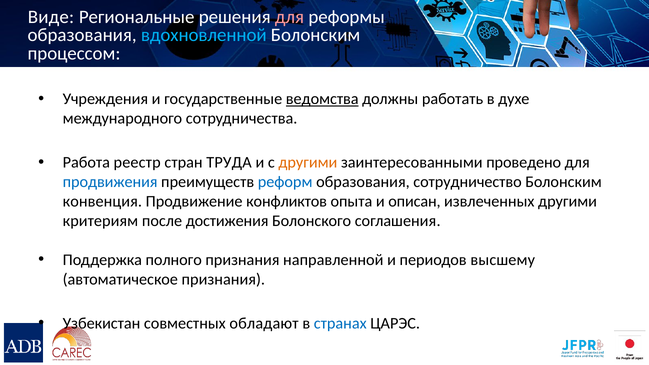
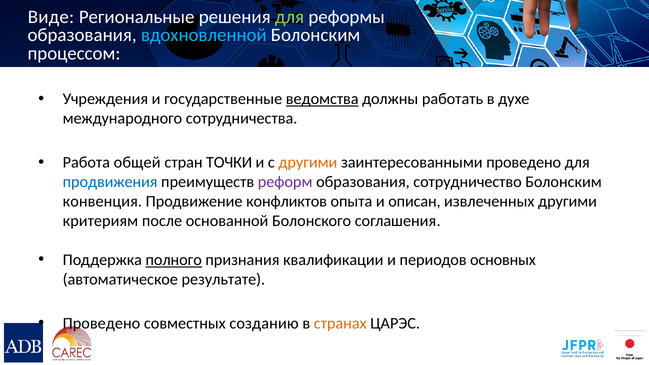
для at (289, 17) colour: pink -> light green
реестр: реестр -> общей
ТРУДА: ТРУДА -> ТОЧКИ
реформ colour: blue -> purple
достижения: достижения -> основанной
полного underline: none -> present
направленной: направленной -> квалификации
высшему: высшему -> основных
автоматическое признания: признания -> результате
Узбекистан at (102, 323): Узбекистан -> Проведено
обладают: обладают -> созданию
странах colour: blue -> orange
